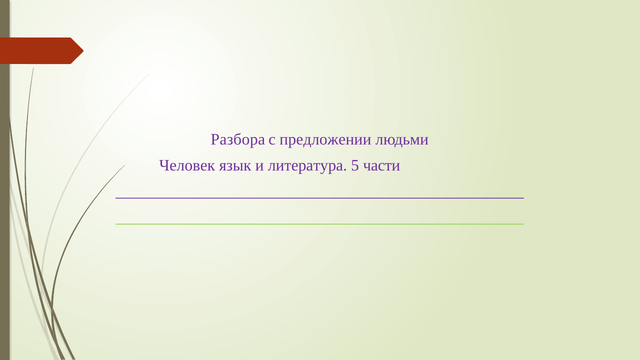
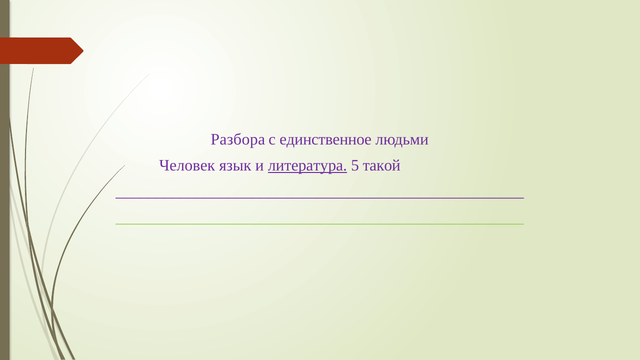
предложении: предложении -> единственное
литература underline: none -> present
части: части -> такой
